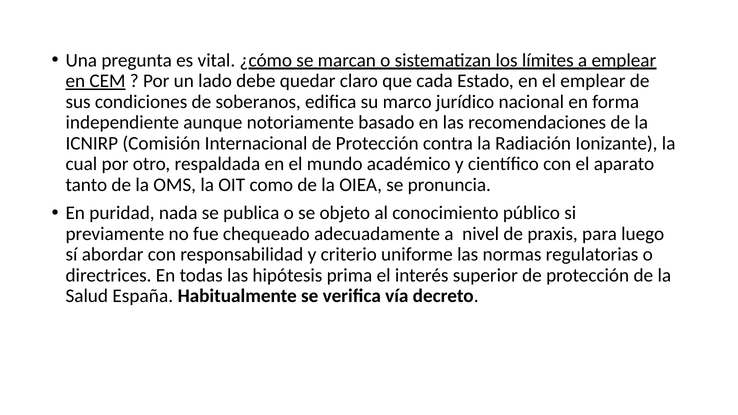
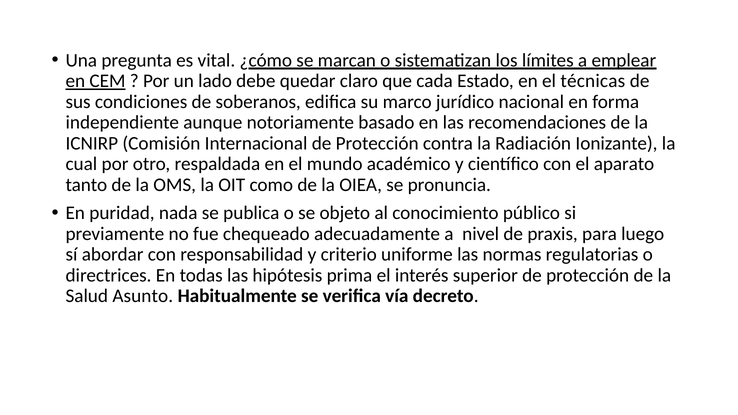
el emplear: emplear -> técnicas
España: España -> Asunto
